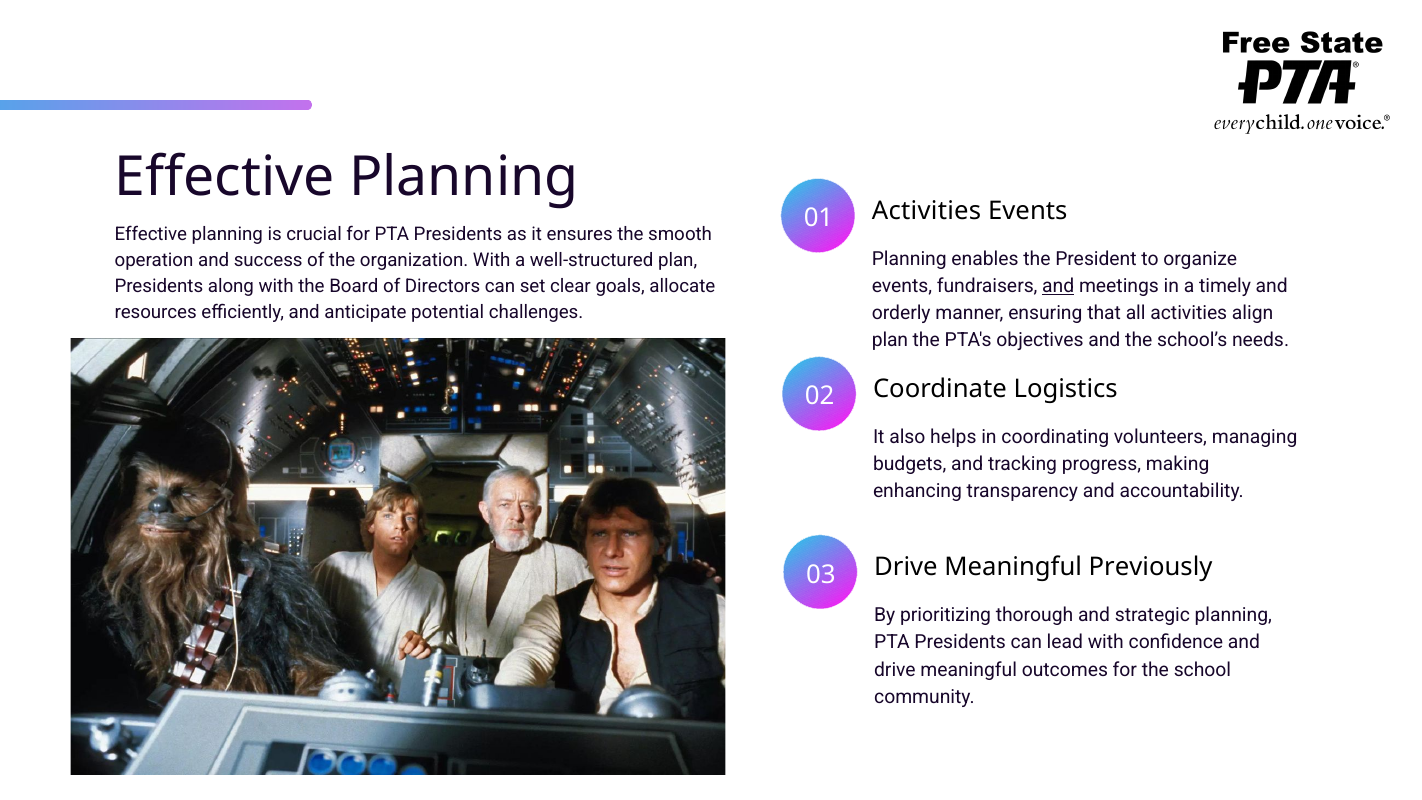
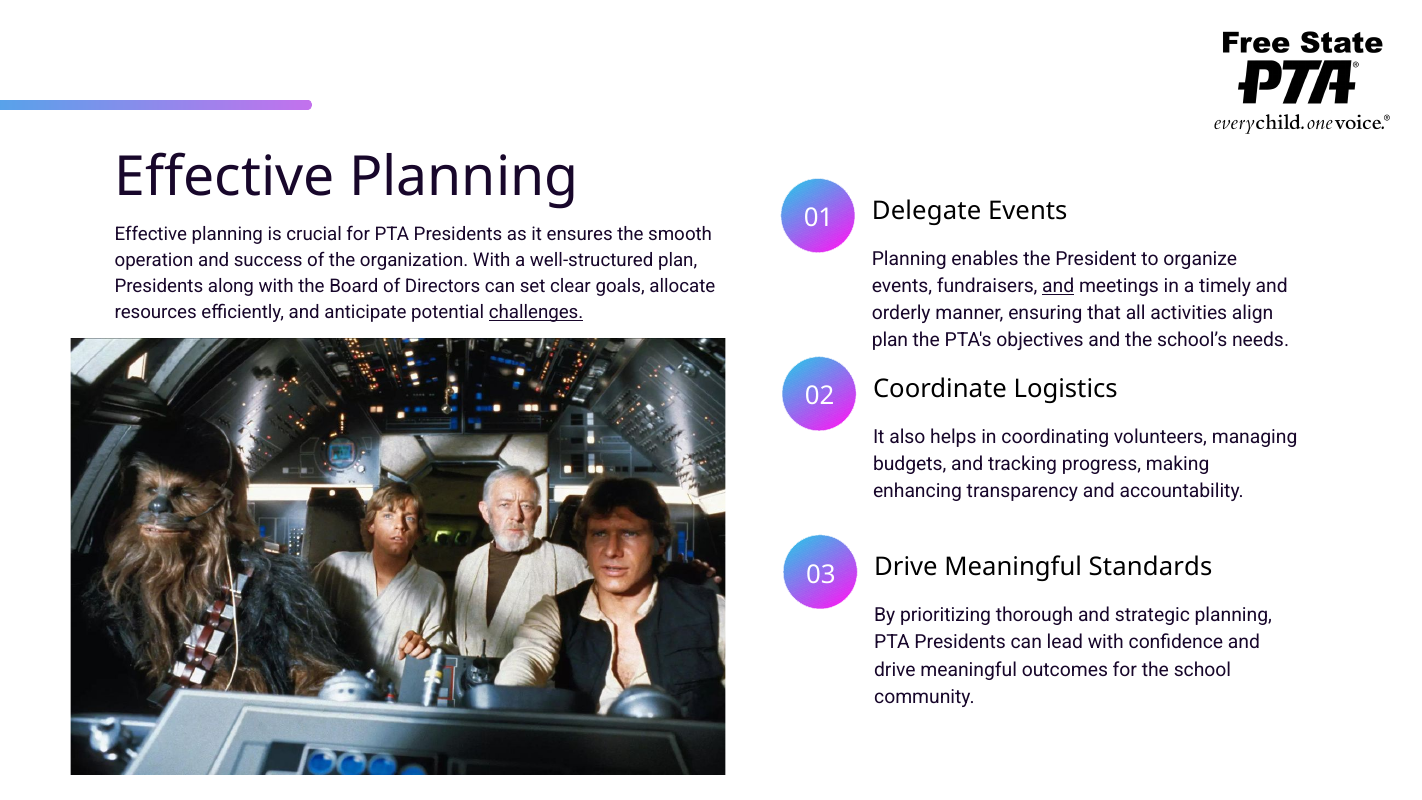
Planning Activities: Activities -> Delegate
challenges underline: none -> present
Previously: Previously -> Standards
